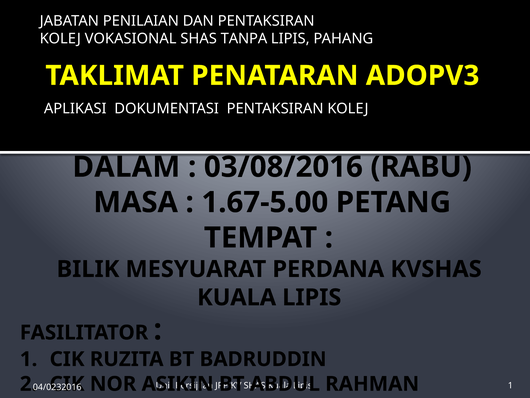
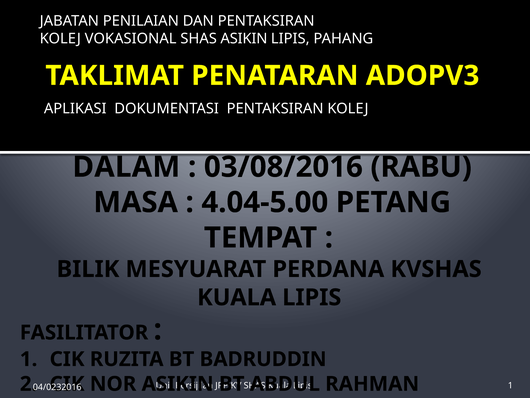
SHAS TANPA: TANPA -> ASIKIN
1.67-5.00: 1.67-5.00 -> 4.04-5.00
